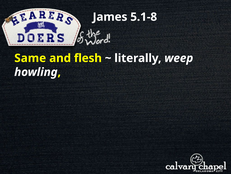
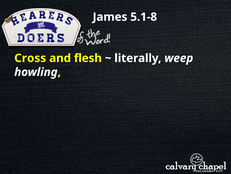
Same: Same -> Cross
